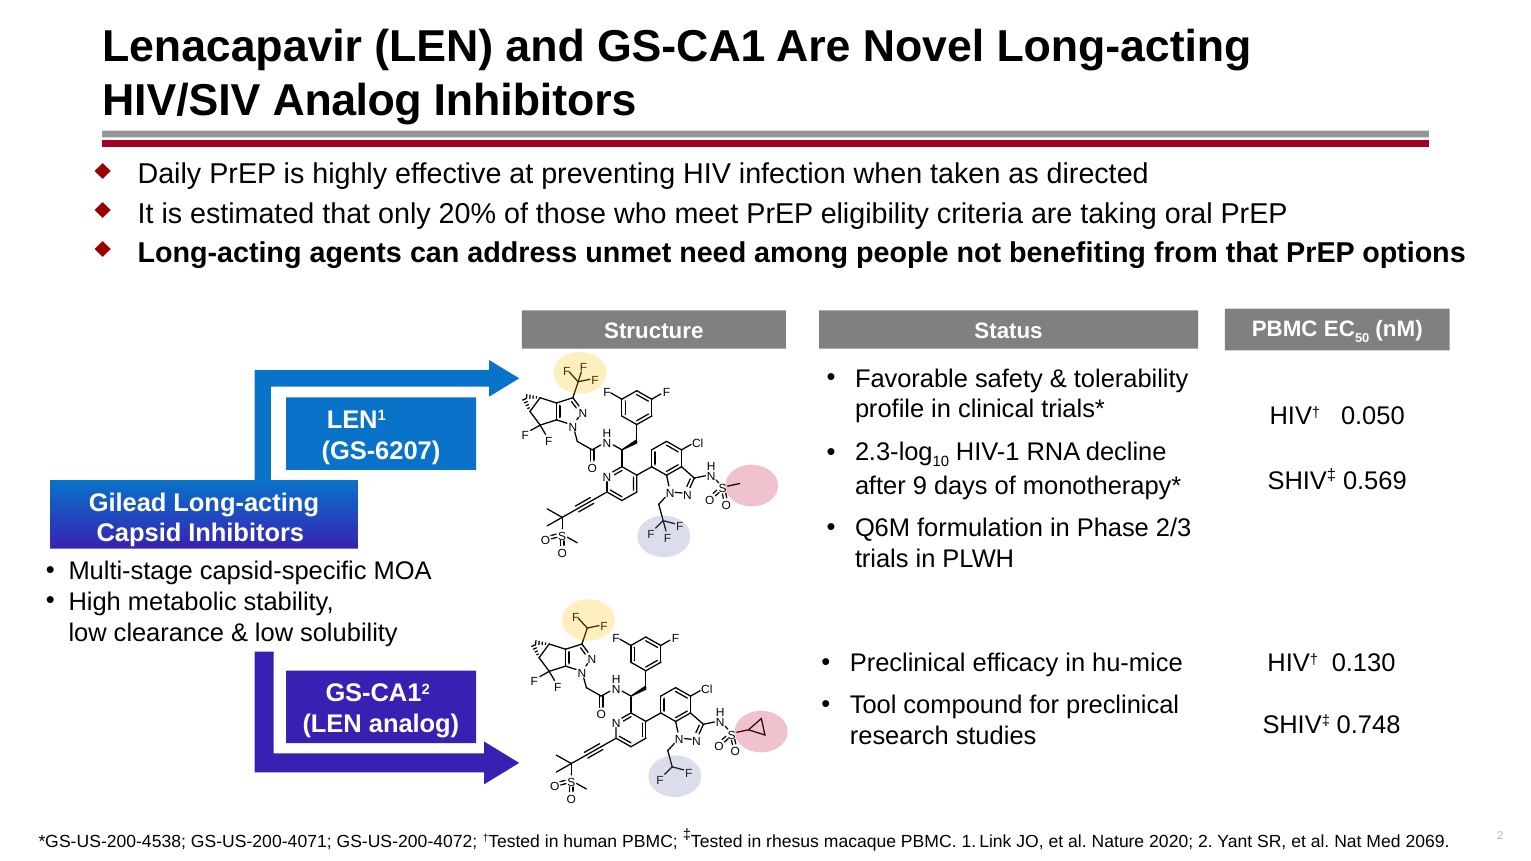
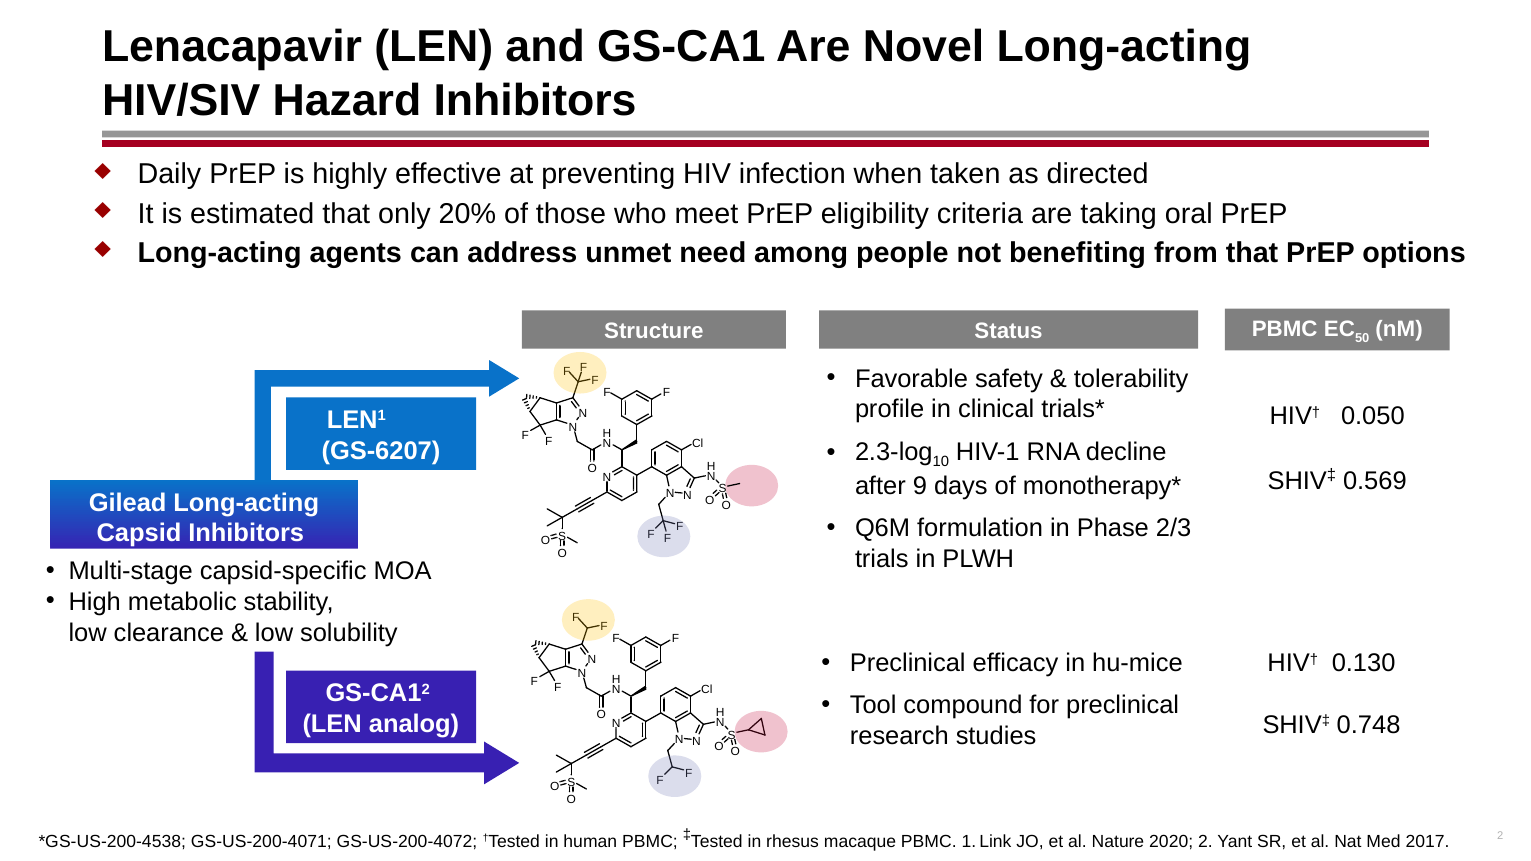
HIV/SIV Analog: Analog -> Hazard
2069: 2069 -> 2017
